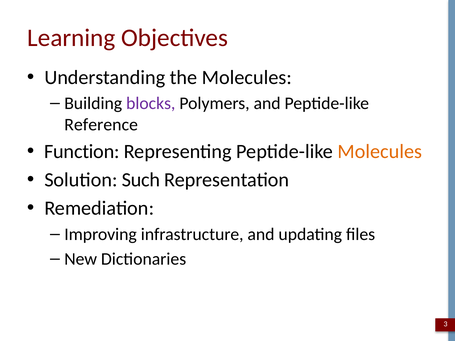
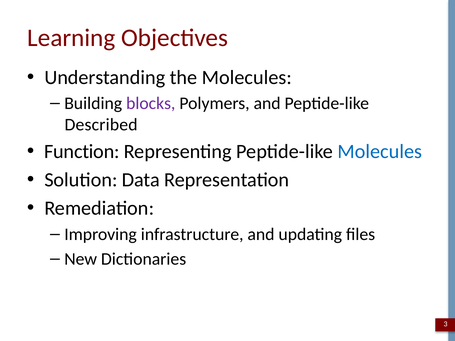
Reference: Reference -> Described
Molecules at (380, 152) colour: orange -> blue
Such: Such -> Data
